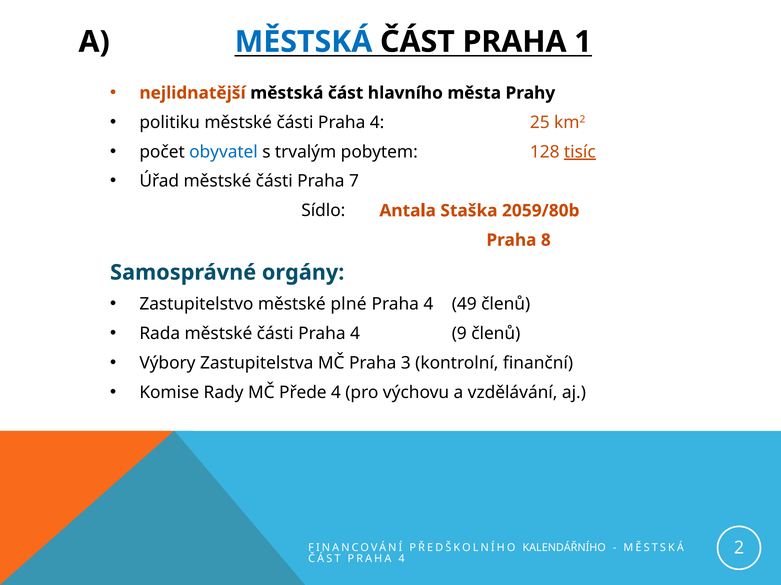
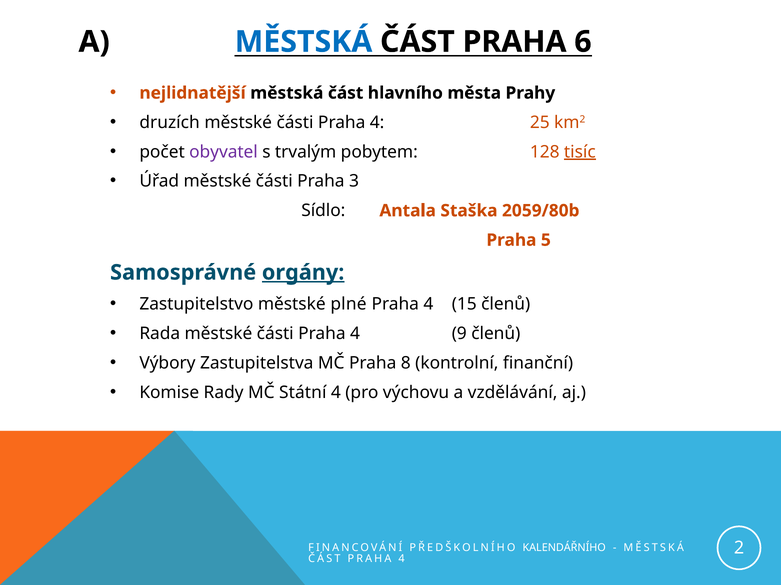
1: 1 -> 6
politiku: politiku -> druzích
obyvatel colour: blue -> purple
7: 7 -> 3
8: 8 -> 5
orgány underline: none -> present
49: 49 -> 15
3: 3 -> 8
Přede: Přede -> Státní
